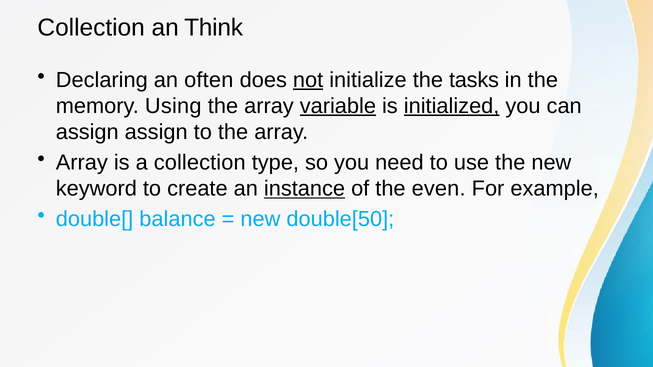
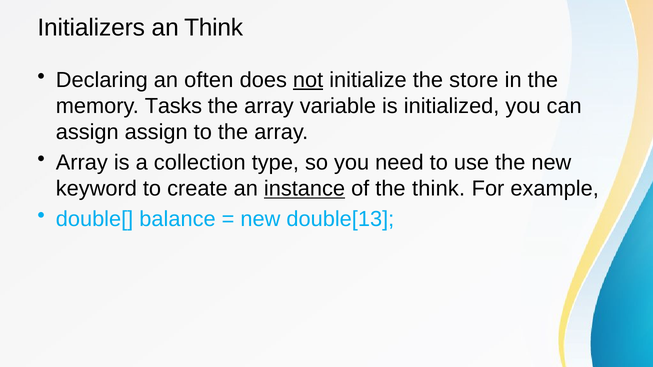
Collection at (91, 27): Collection -> Initializers
tasks: tasks -> store
Using: Using -> Tasks
variable underline: present -> none
initialized underline: present -> none
the even: even -> think
double[50: double[50 -> double[13
